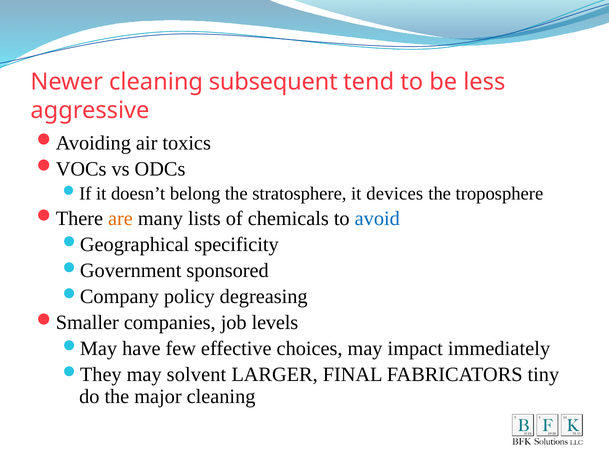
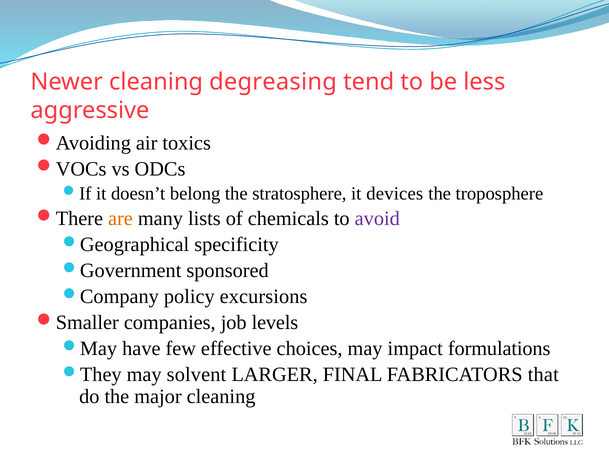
subsequent: subsequent -> degreasing
avoid colour: blue -> purple
degreasing: degreasing -> excursions
immediately: immediately -> formulations
tiny: tiny -> that
